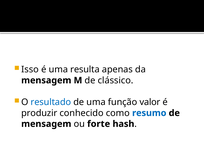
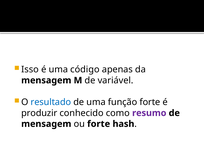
resulta: resulta -> código
clássico: clássico -> variável
função valor: valor -> forte
resumo colour: blue -> purple
